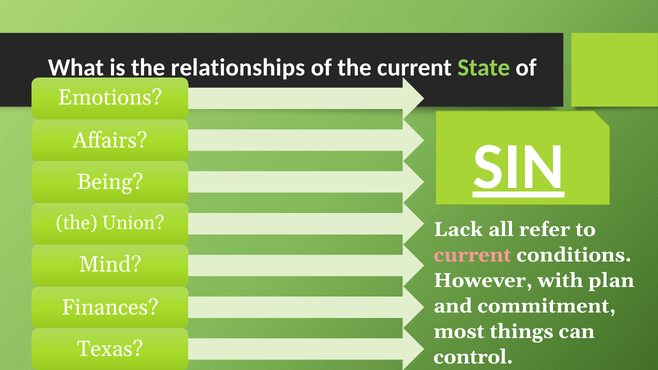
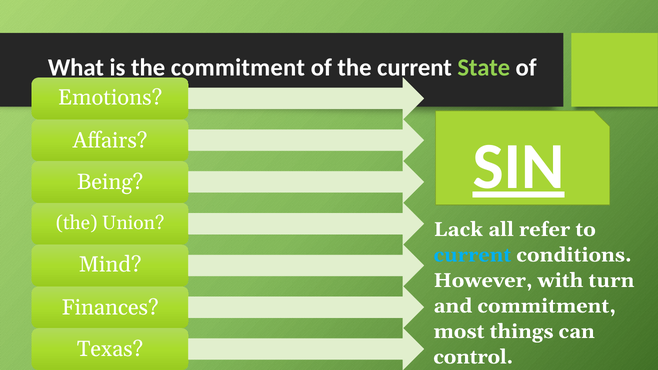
the relationships: relationships -> commitment
current at (472, 255) colour: pink -> light blue
plan: plan -> turn
